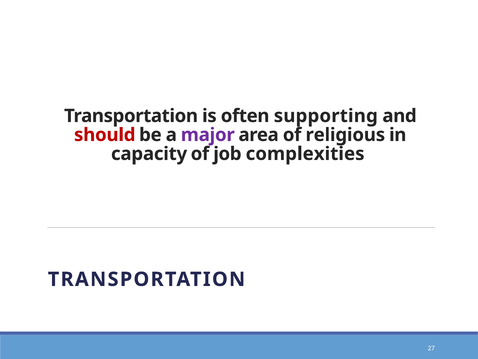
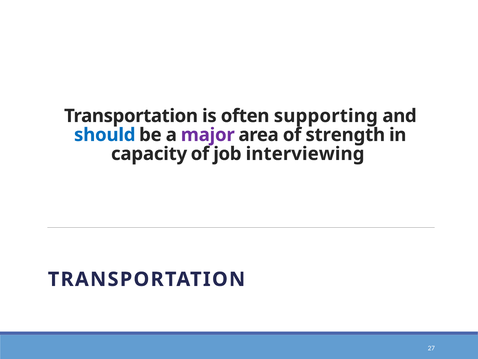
should colour: red -> blue
religious: religious -> strength
complexities: complexities -> interviewing
